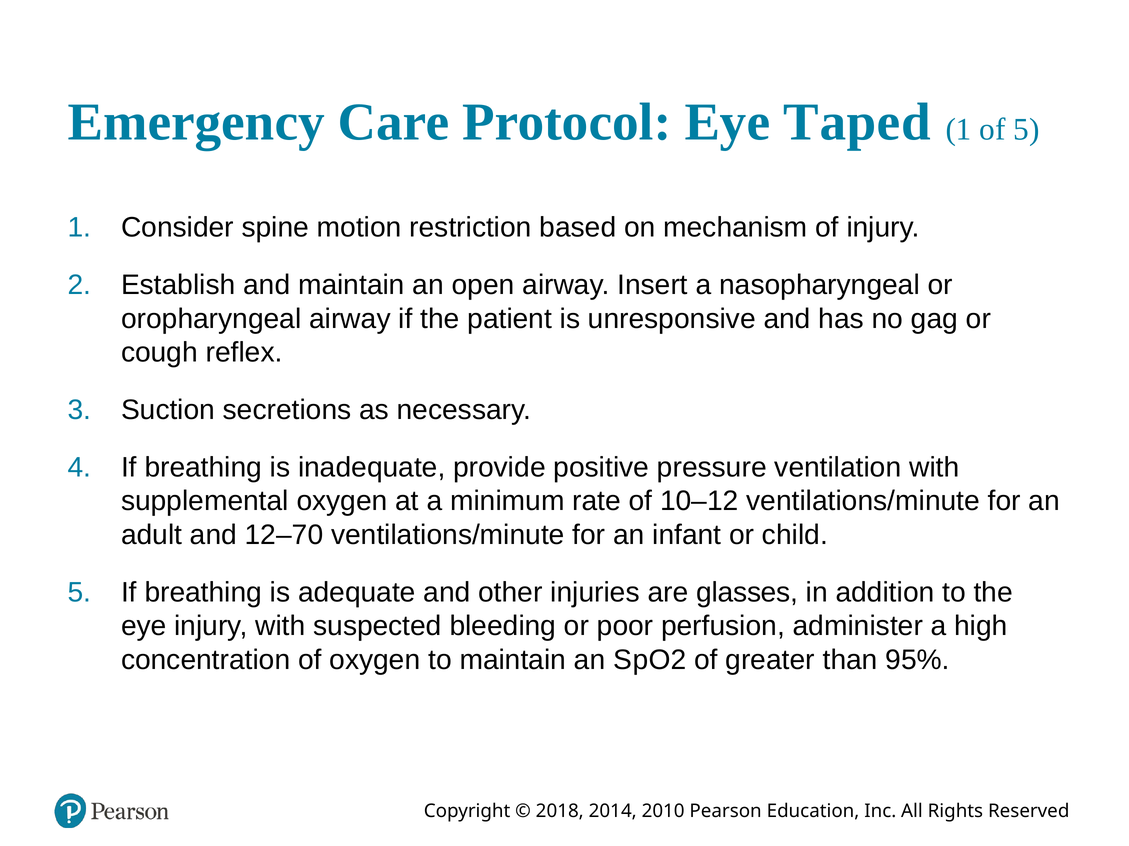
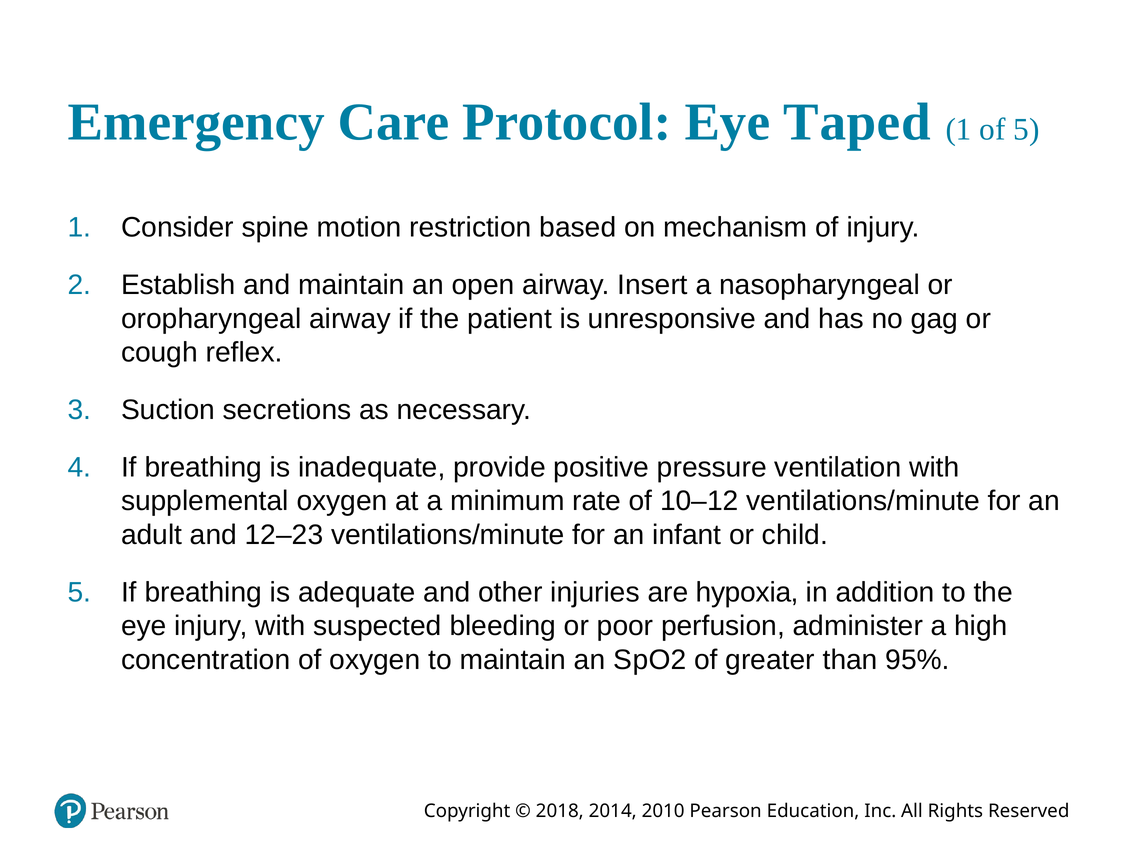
12–70: 12–70 -> 12–23
glasses: glasses -> hypoxia
